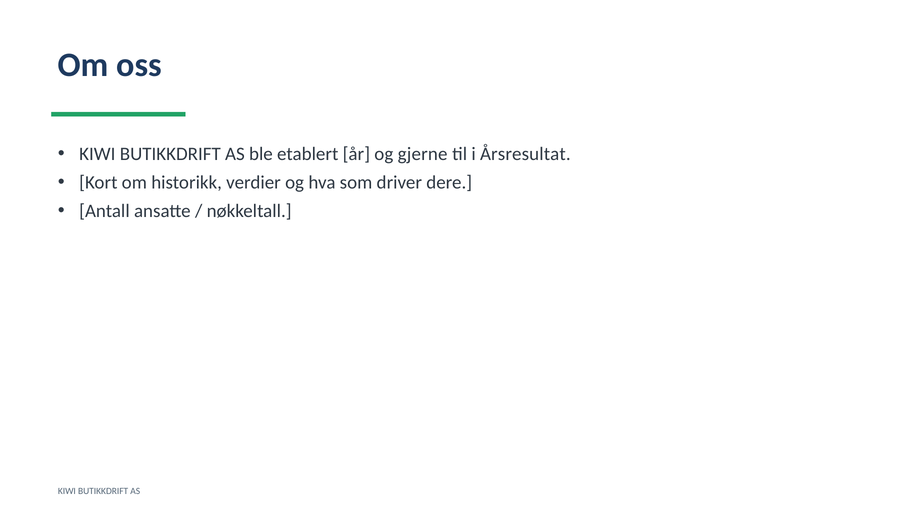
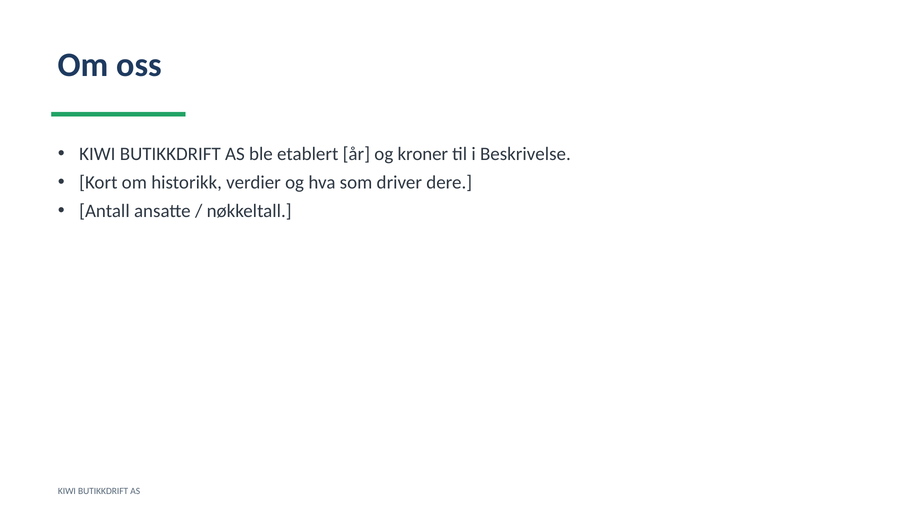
gjerne: gjerne -> kroner
Årsresultat: Årsresultat -> Beskrivelse
